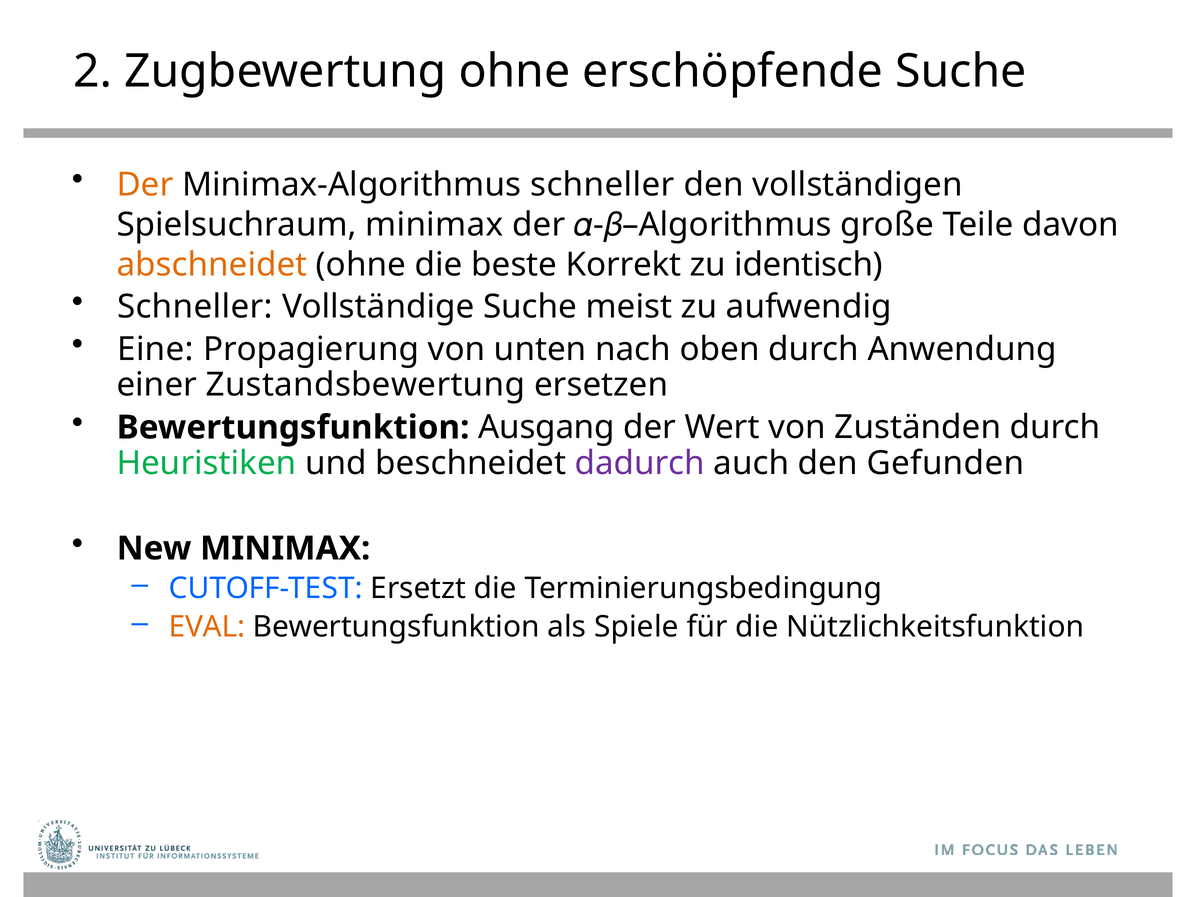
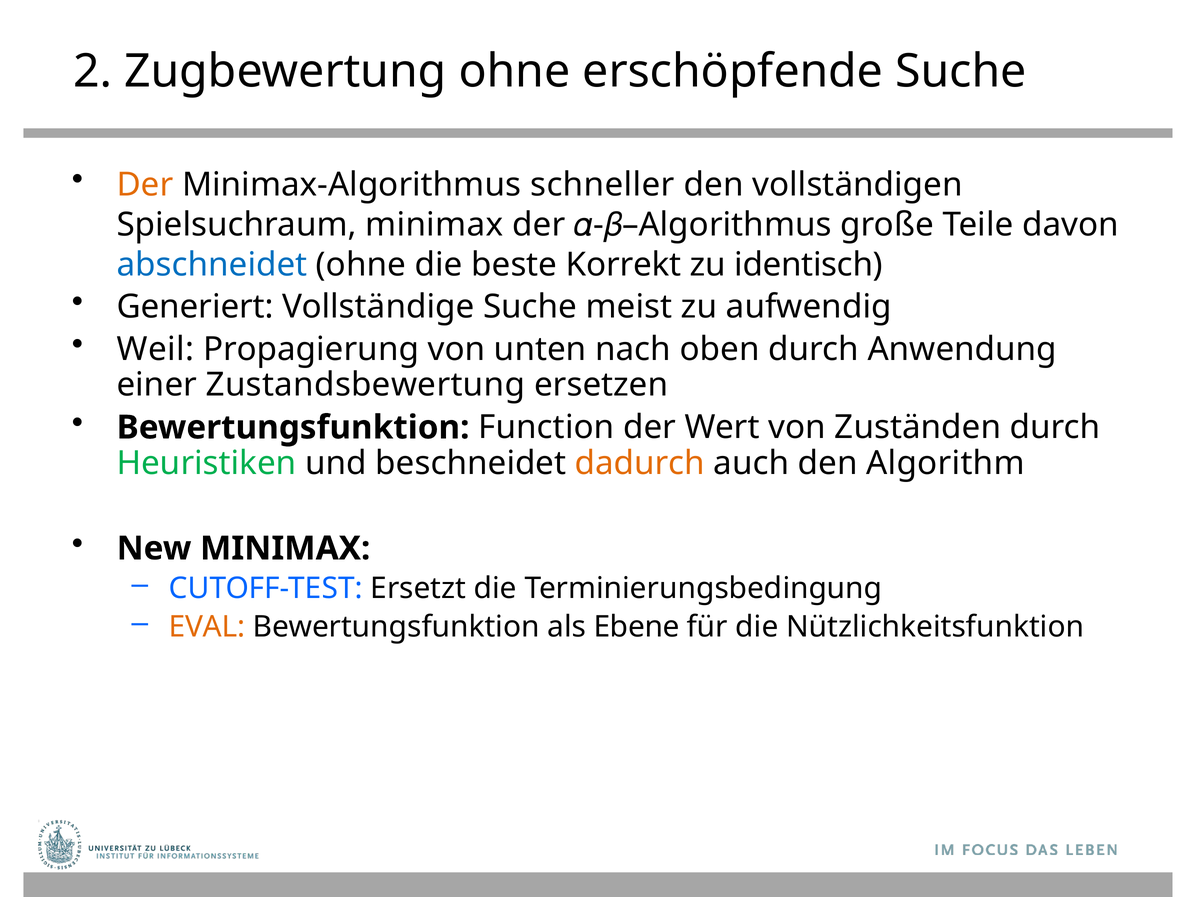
abschneidet colour: orange -> blue
Schneller at (195, 307): Schneller -> Generiert
Eine: Eine -> Weil
Ausgang: Ausgang -> Function
dadurch colour: purple -> orange
Gefunden: Gefunden -> Algorithm
Spiele: Spiele -> Ebene
